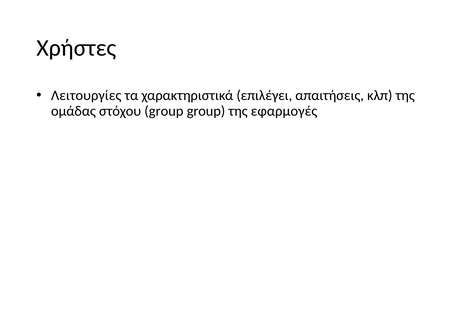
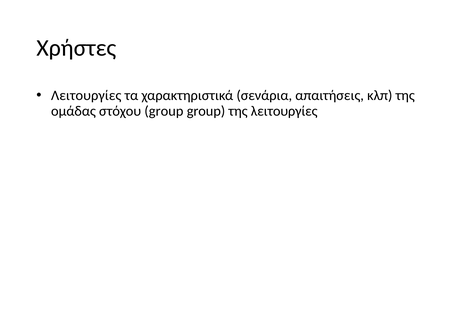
επιλέγει: επιλέγει -> σενάρια
της εφαρμογές: εφαρμογές -> λειτουργίες
